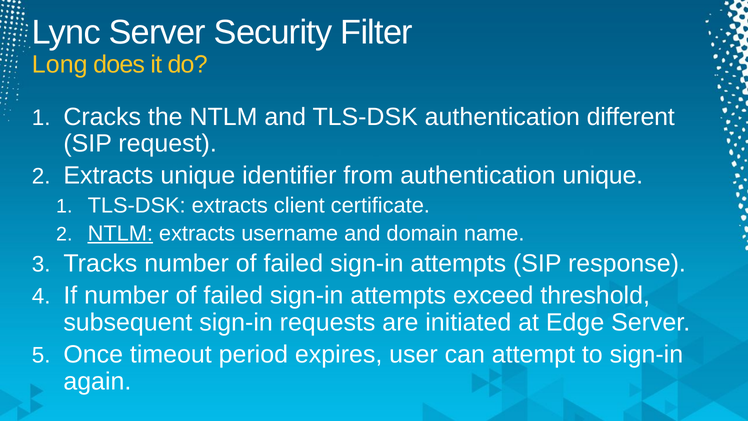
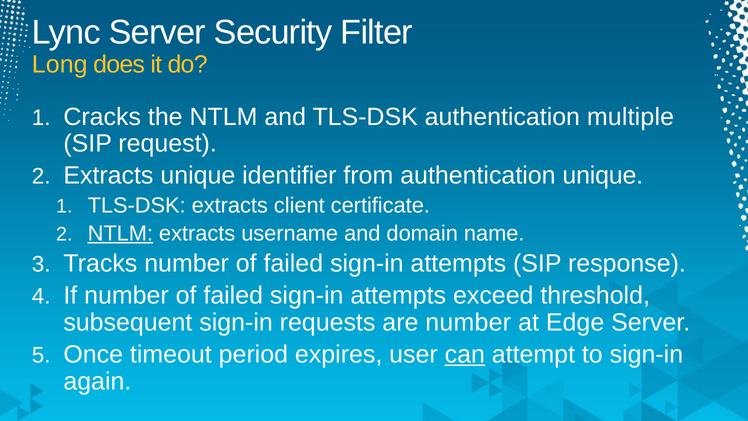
different: different -> multiple
are initiated: initiated -> number
can underline: none -> present
